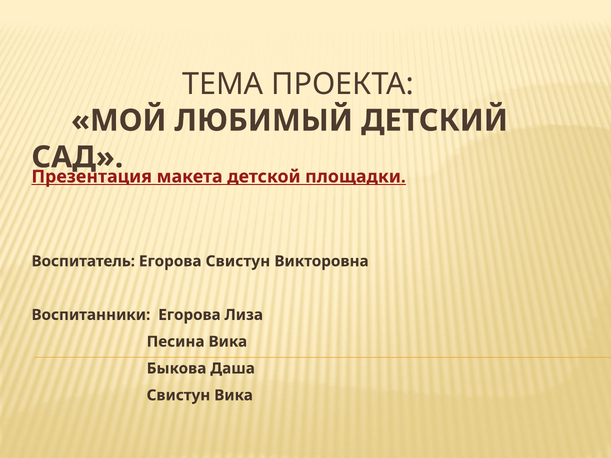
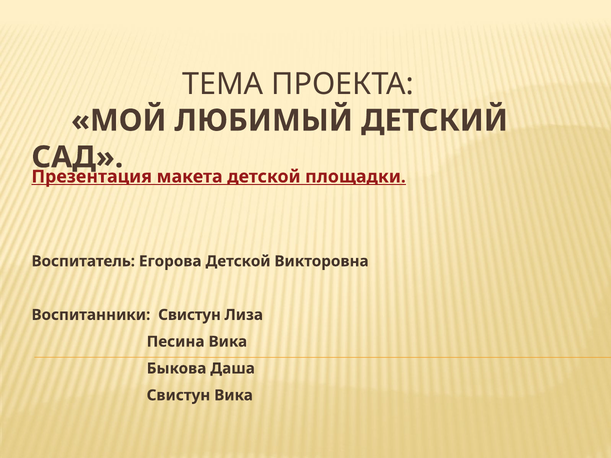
Егорова Свистун: Свистун -> Детской
Воспитанники Егорова: Егорова -> Свистун
